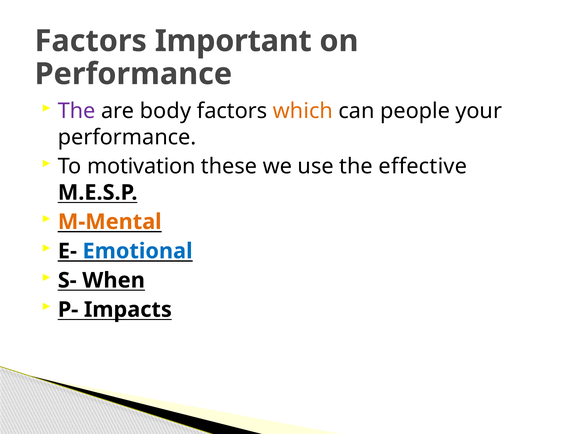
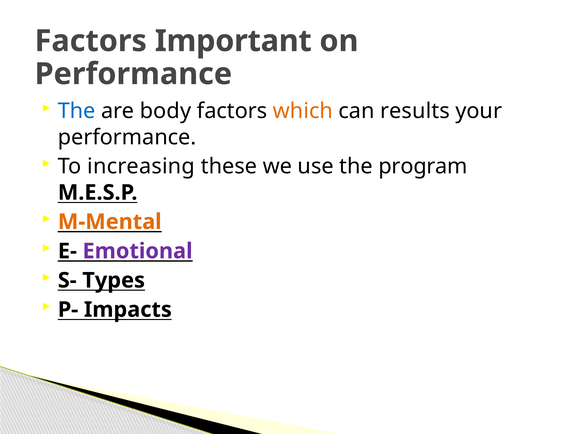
The at (77, 111) colour: purple -> blue
people: people -> results
motivation: motivation -> increasing
effective: effective -> program
Emotional colour: blue -> purple
When: When -> Types
